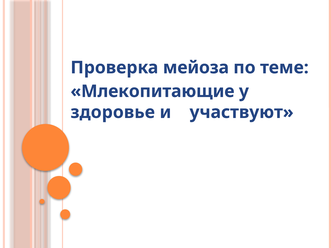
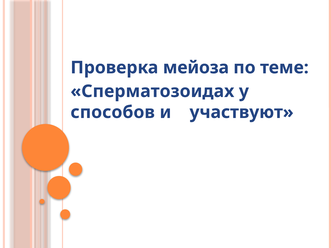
Млекопитающие: Млекопитающие -> Сперматозоидах
здоровье: здоровье -> способов
